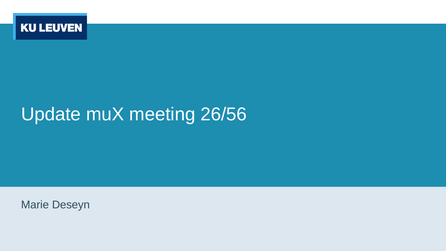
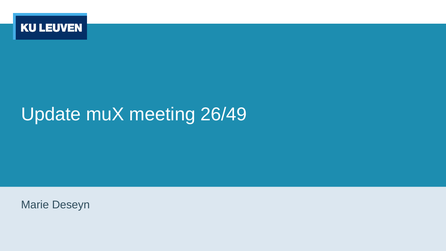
26/56: 26/56 -> 26/49
